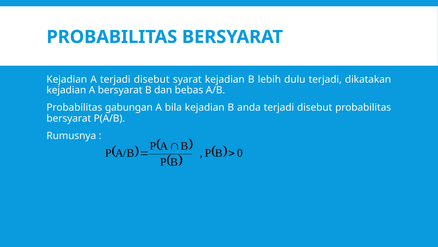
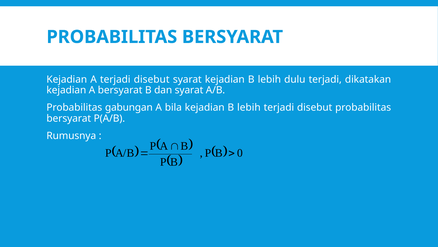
dan bebas: bebas -> syarat
bila kejadian B anda: anda -> lebih
